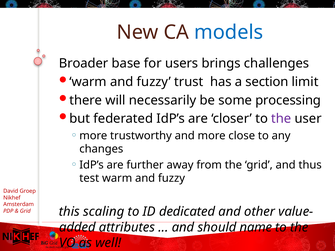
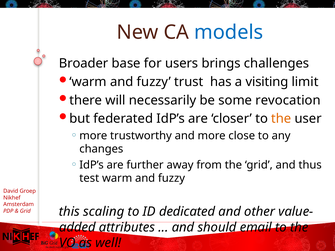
section: section -> visiting
processing: processing -> revocation
the at (281, 119) colour: purple -> orange
name: name -> email
